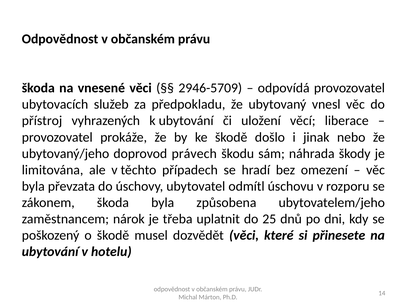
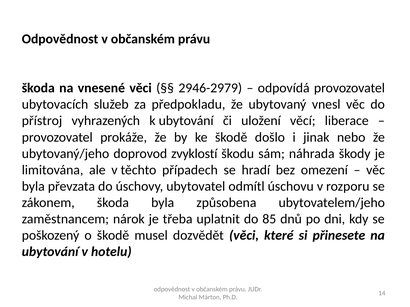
2946-5709: 2946-5709 -> 2946-2979
právech: právech -> zvyklostí
25: 25 -> 85
